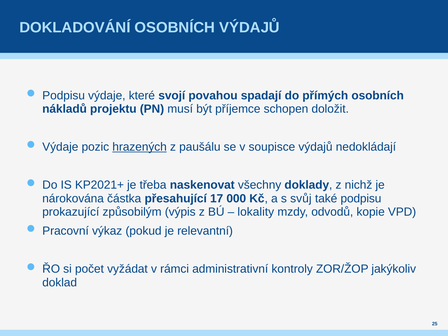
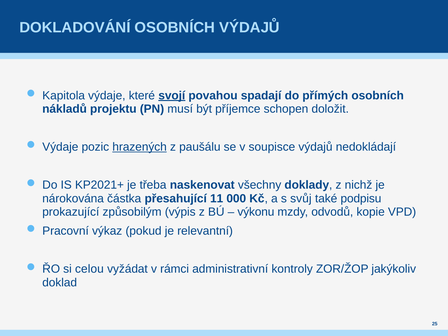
Podpisu at (64, 95): Podpisu -> Kapitola
svojí underline: none -> present
17: 17 -> 11
lokality: lokality -> výkonu
počet: počet -> celou
